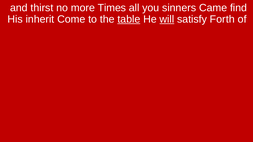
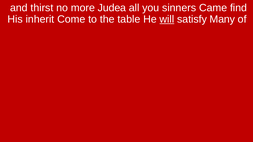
Times: Times -> Judea
table underline: present -> none
Forth: Forth -> Many
